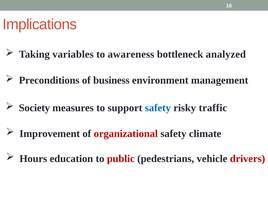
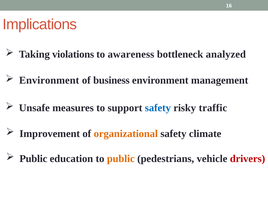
variables: variables -> violations
Preconditions at (49, 80): Preconditions -> Environment
Society: Society -> Unsafe
organizational colour: red -> orange
Hours at (33, 159): Hours -> Public
public at (121, 159) colour: red -> orange
